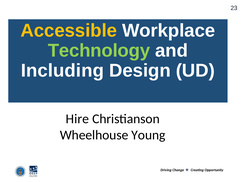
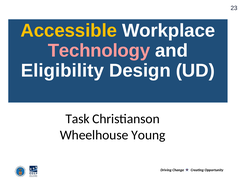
Technology colour: light green -> pink
Including: Including -> Eligibility
Hire: Hire -> Task
